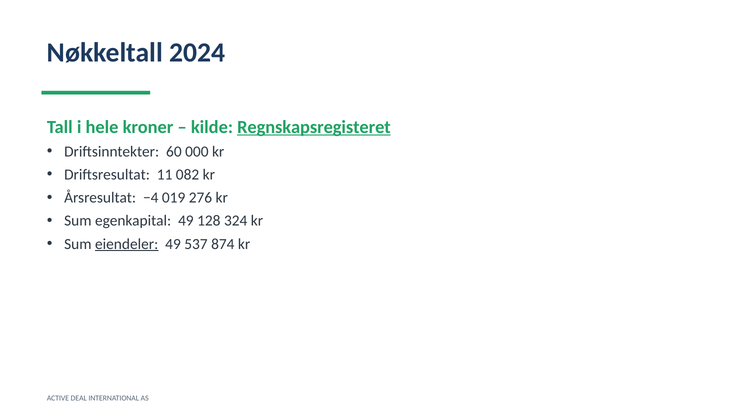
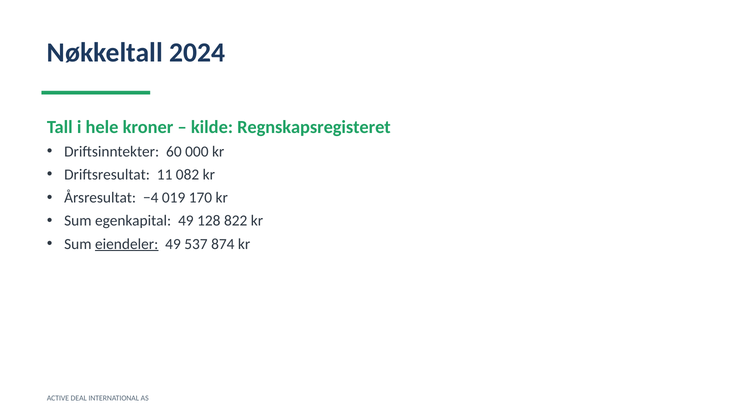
Regnskapsregisteret underline: present -> none
276: 276 -> 170
324: 324 -> 822
